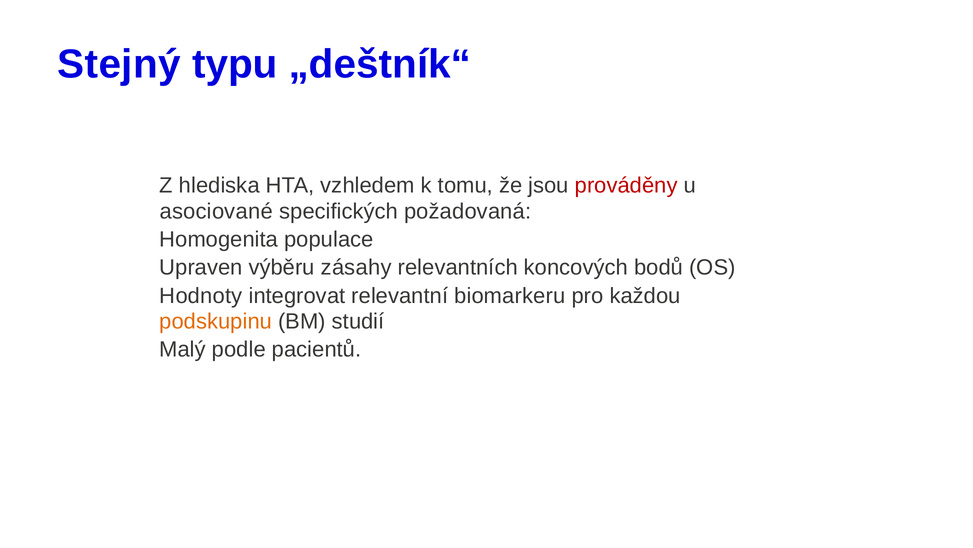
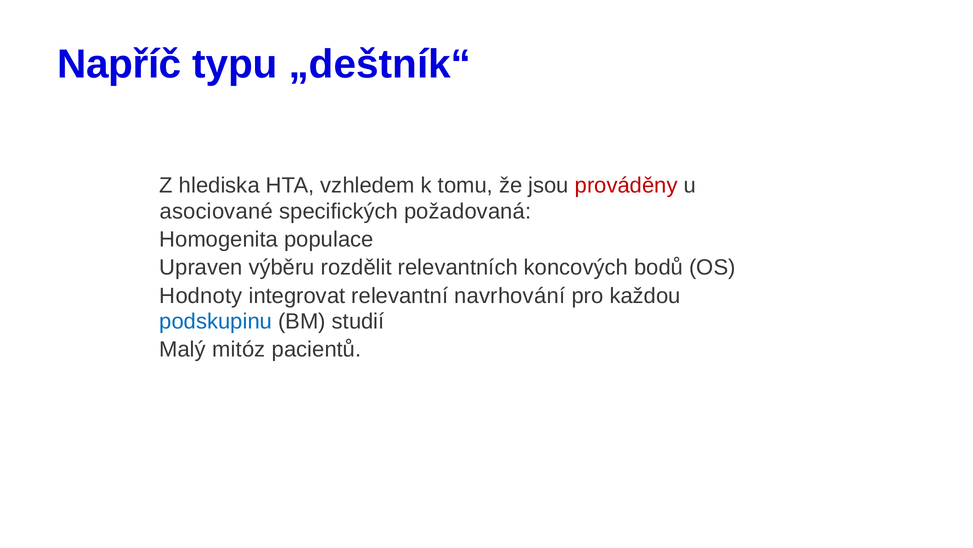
Stejný: Stejný -> Napříč
zásahy: zásahy -> rozdělit
biomarkeru: biomarkeru -> navrhování
podskupinu colour: orange -> blue
podle: podle -> mitóz
